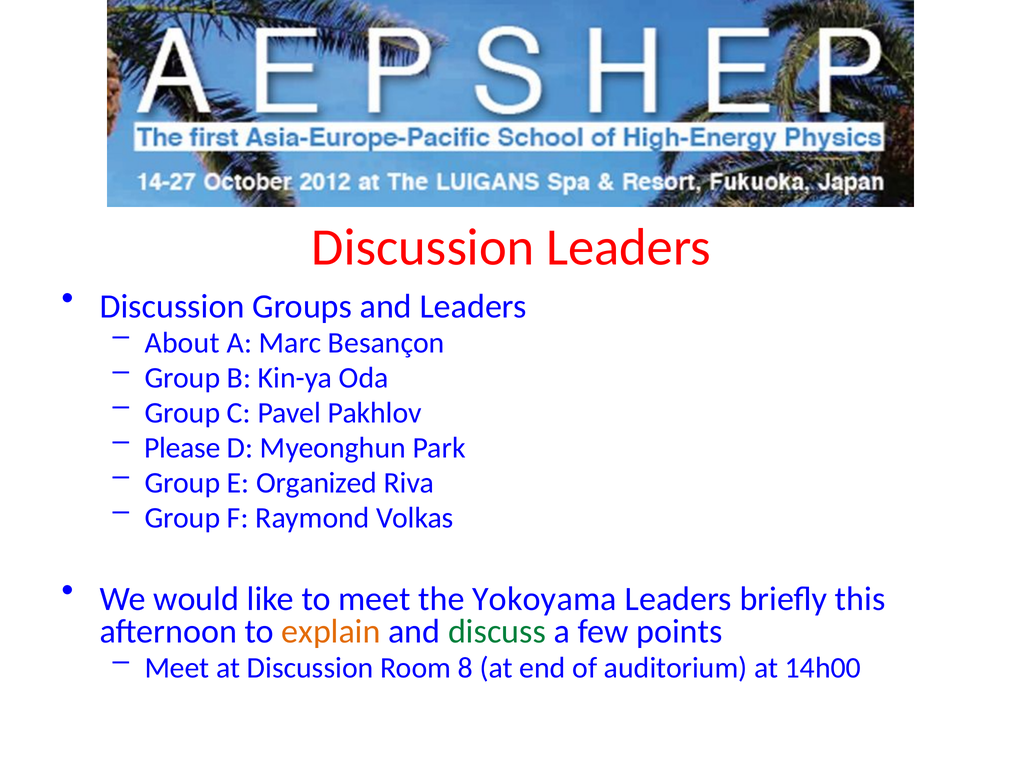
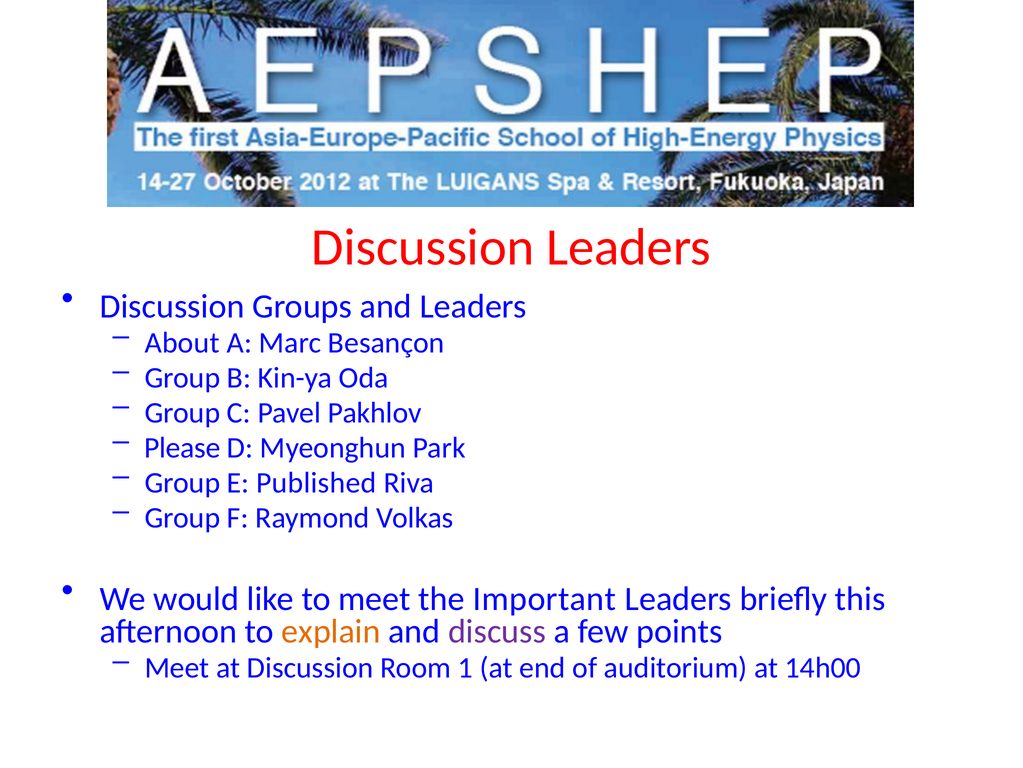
Organized: Organized -> Published
Yokoyama: Yokoyama -> Important
discuss colour: green -> purple
8: 8 -> 1
